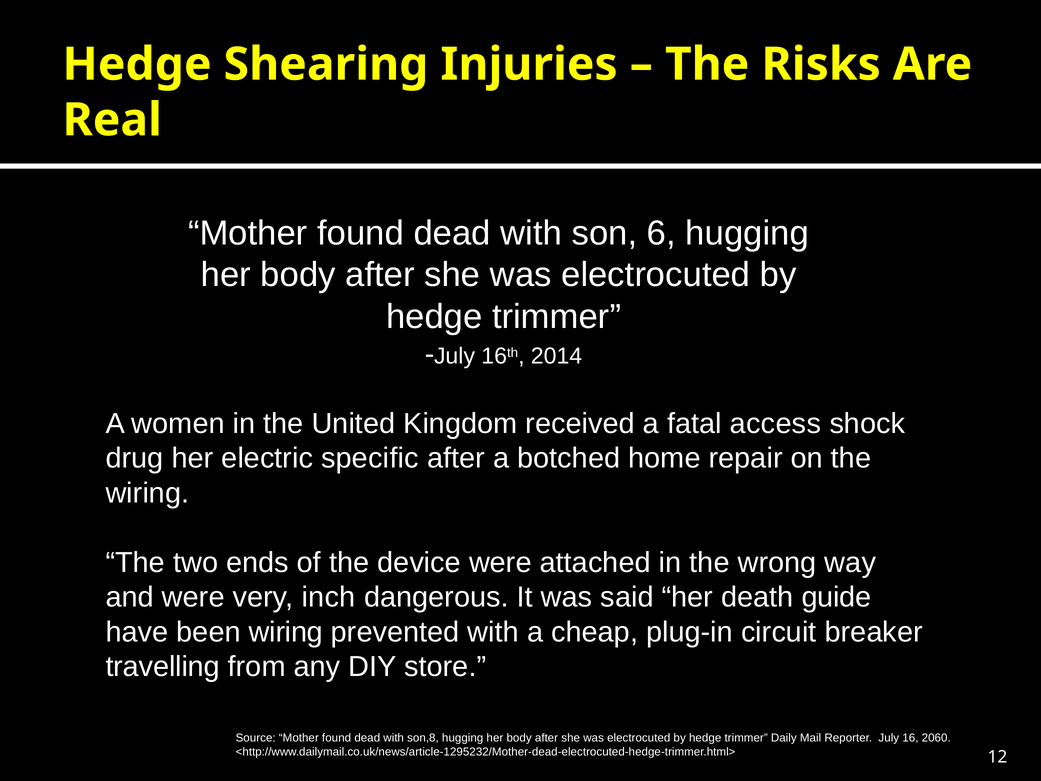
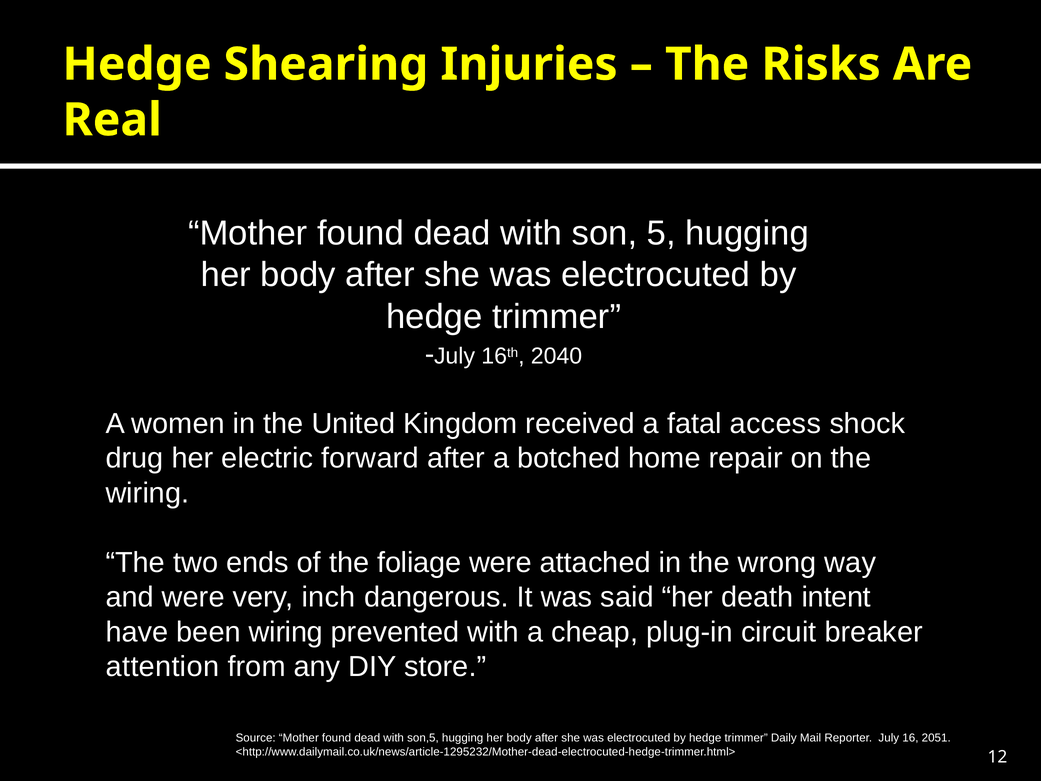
6: 6 -> 5
2014: 2014 -> 2040
specific: specific -> forward
device: device -> foliage
guide: guide -> intent
travelling: travelling -> attention
son,8: son,8 -> son,5
2060: 2060 -> 2051
